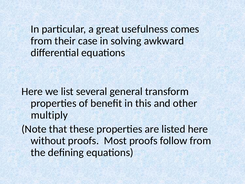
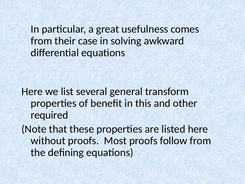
multiply: multiply -> required
